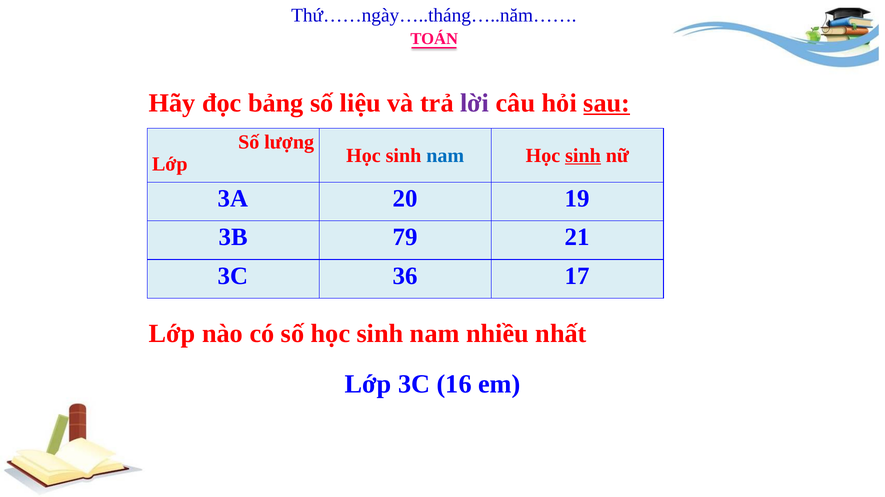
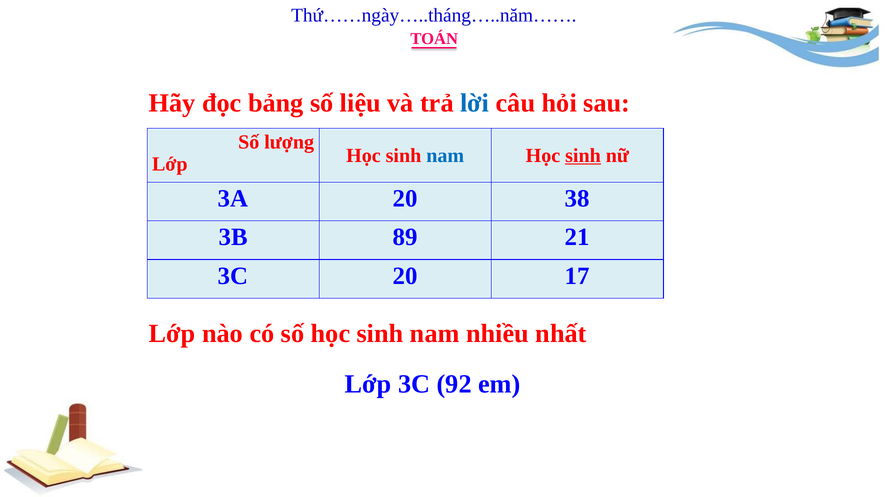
lời colour: purple -> blue
sau underline: present -> none
19: 19 -> 38
79: 79 -> 89
3C 36: 36 -> 20
16: 16 -> 92
